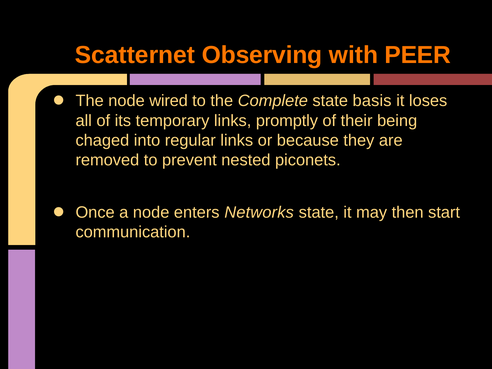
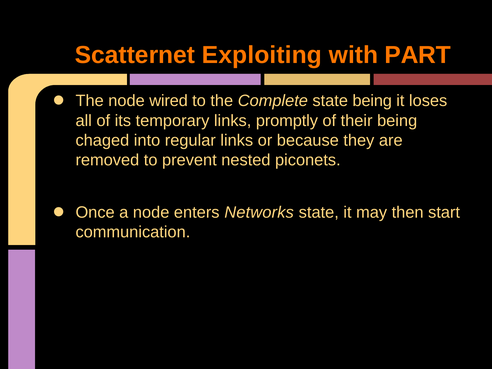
Observing: Observing -> Exploiting
PEER: PEER -> PART
state basis: basis -> being
